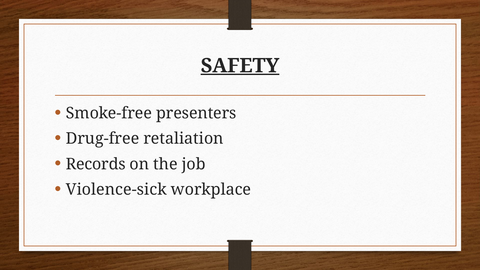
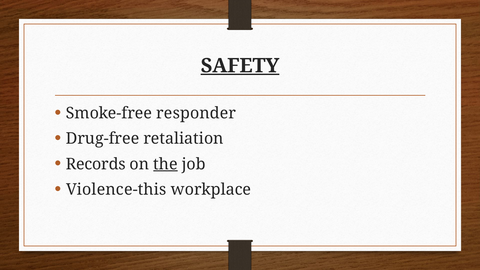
presenters: presenters -> responder
the underline: none -> present
Violence-sick: Violence-sick -> Violence-this
